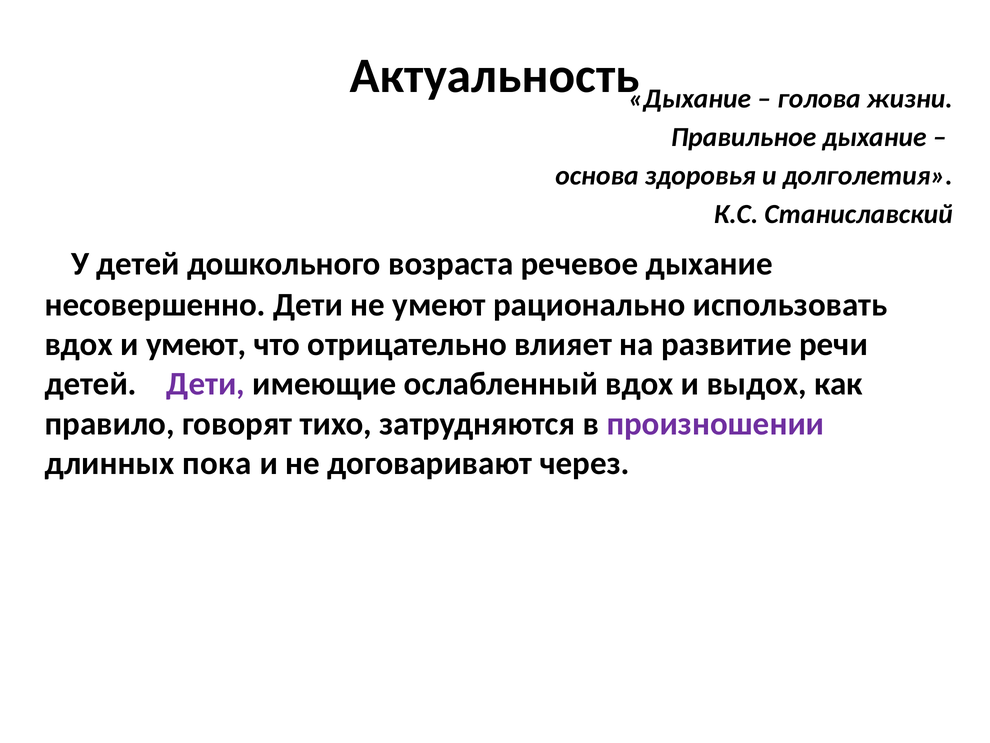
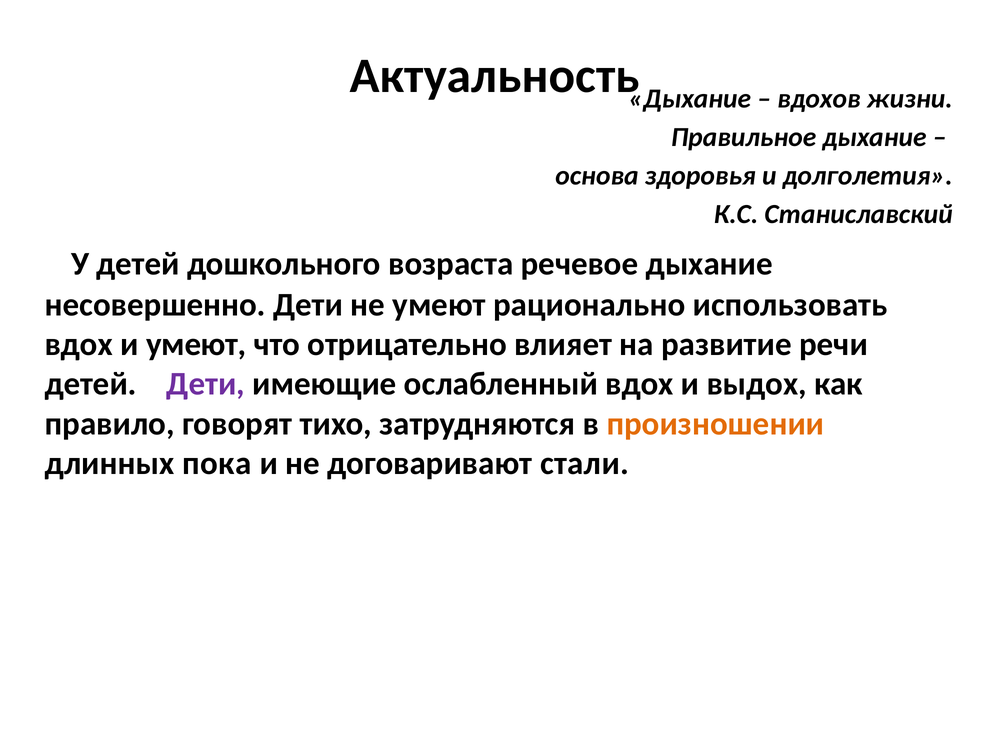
голова: голова -> вдохов
произношении colour: purple -> orange
через: через -> стали
